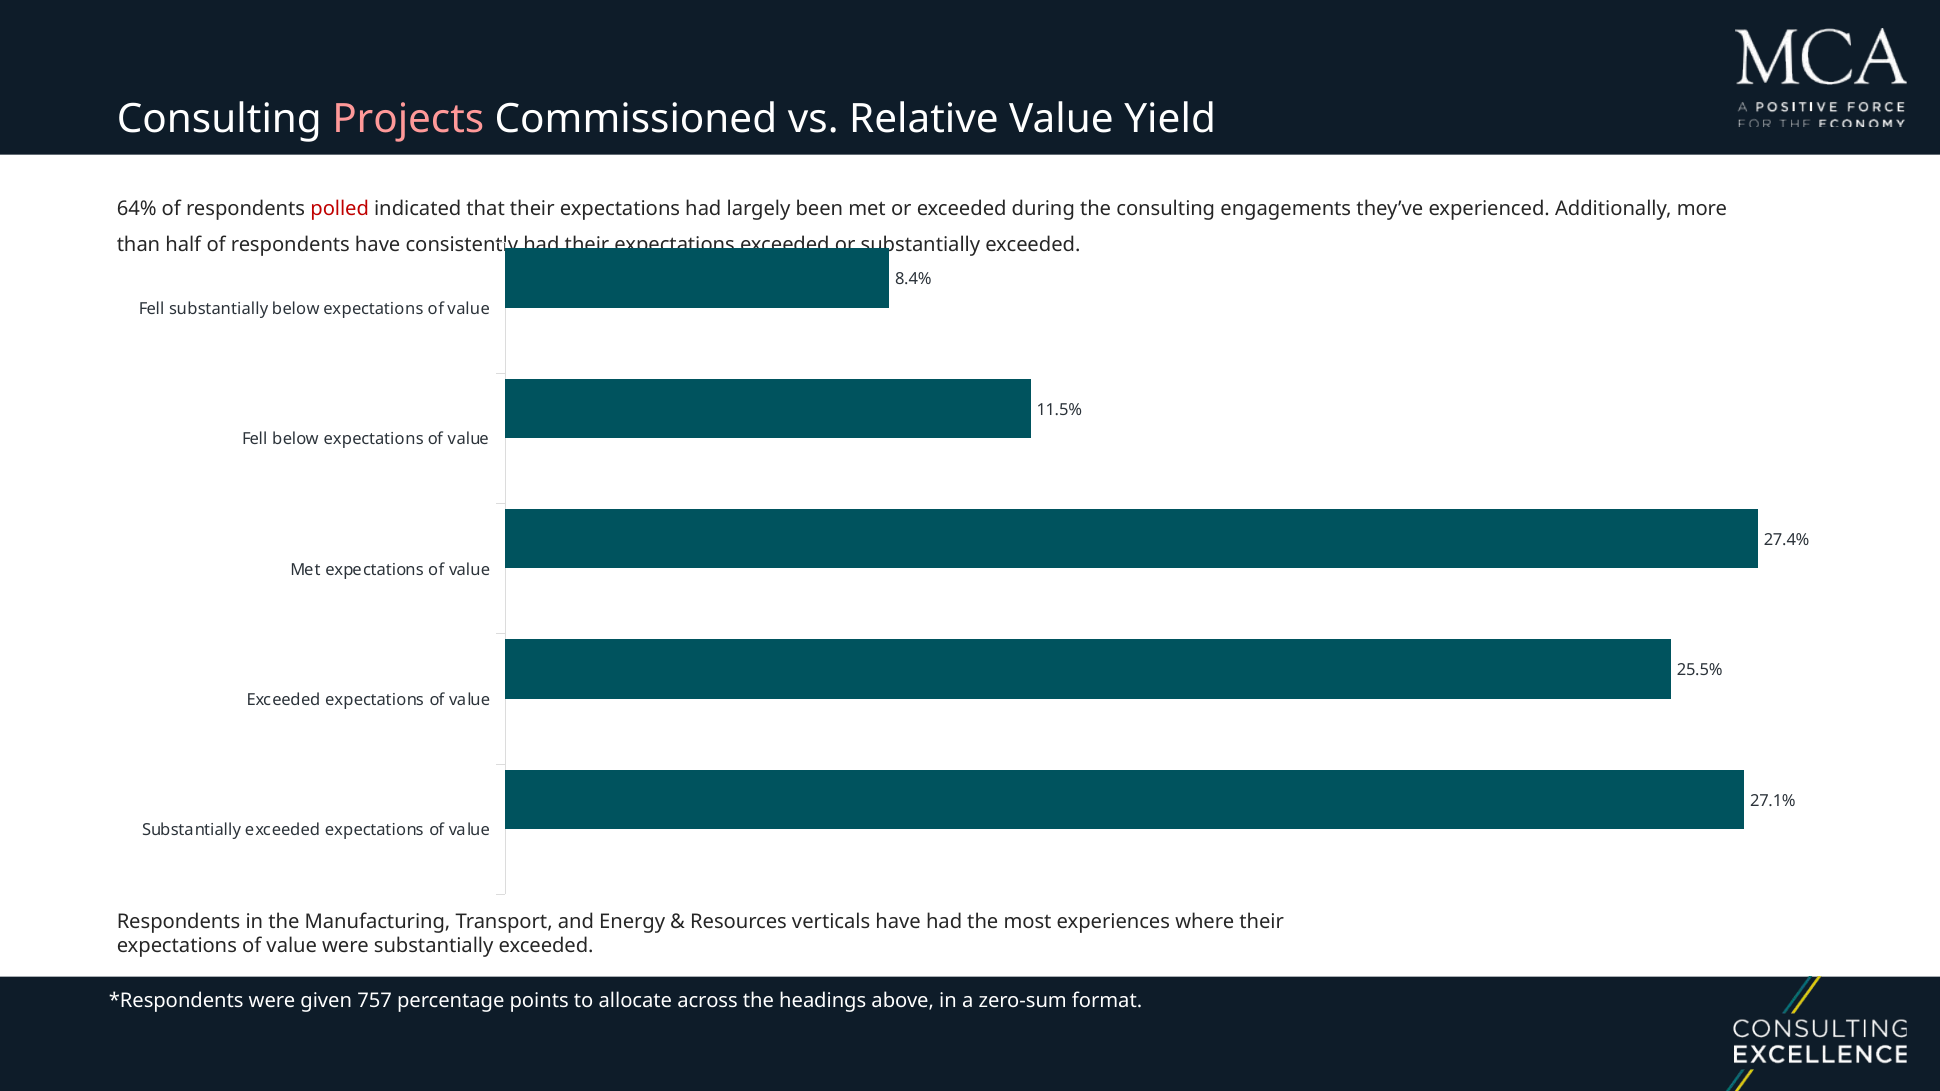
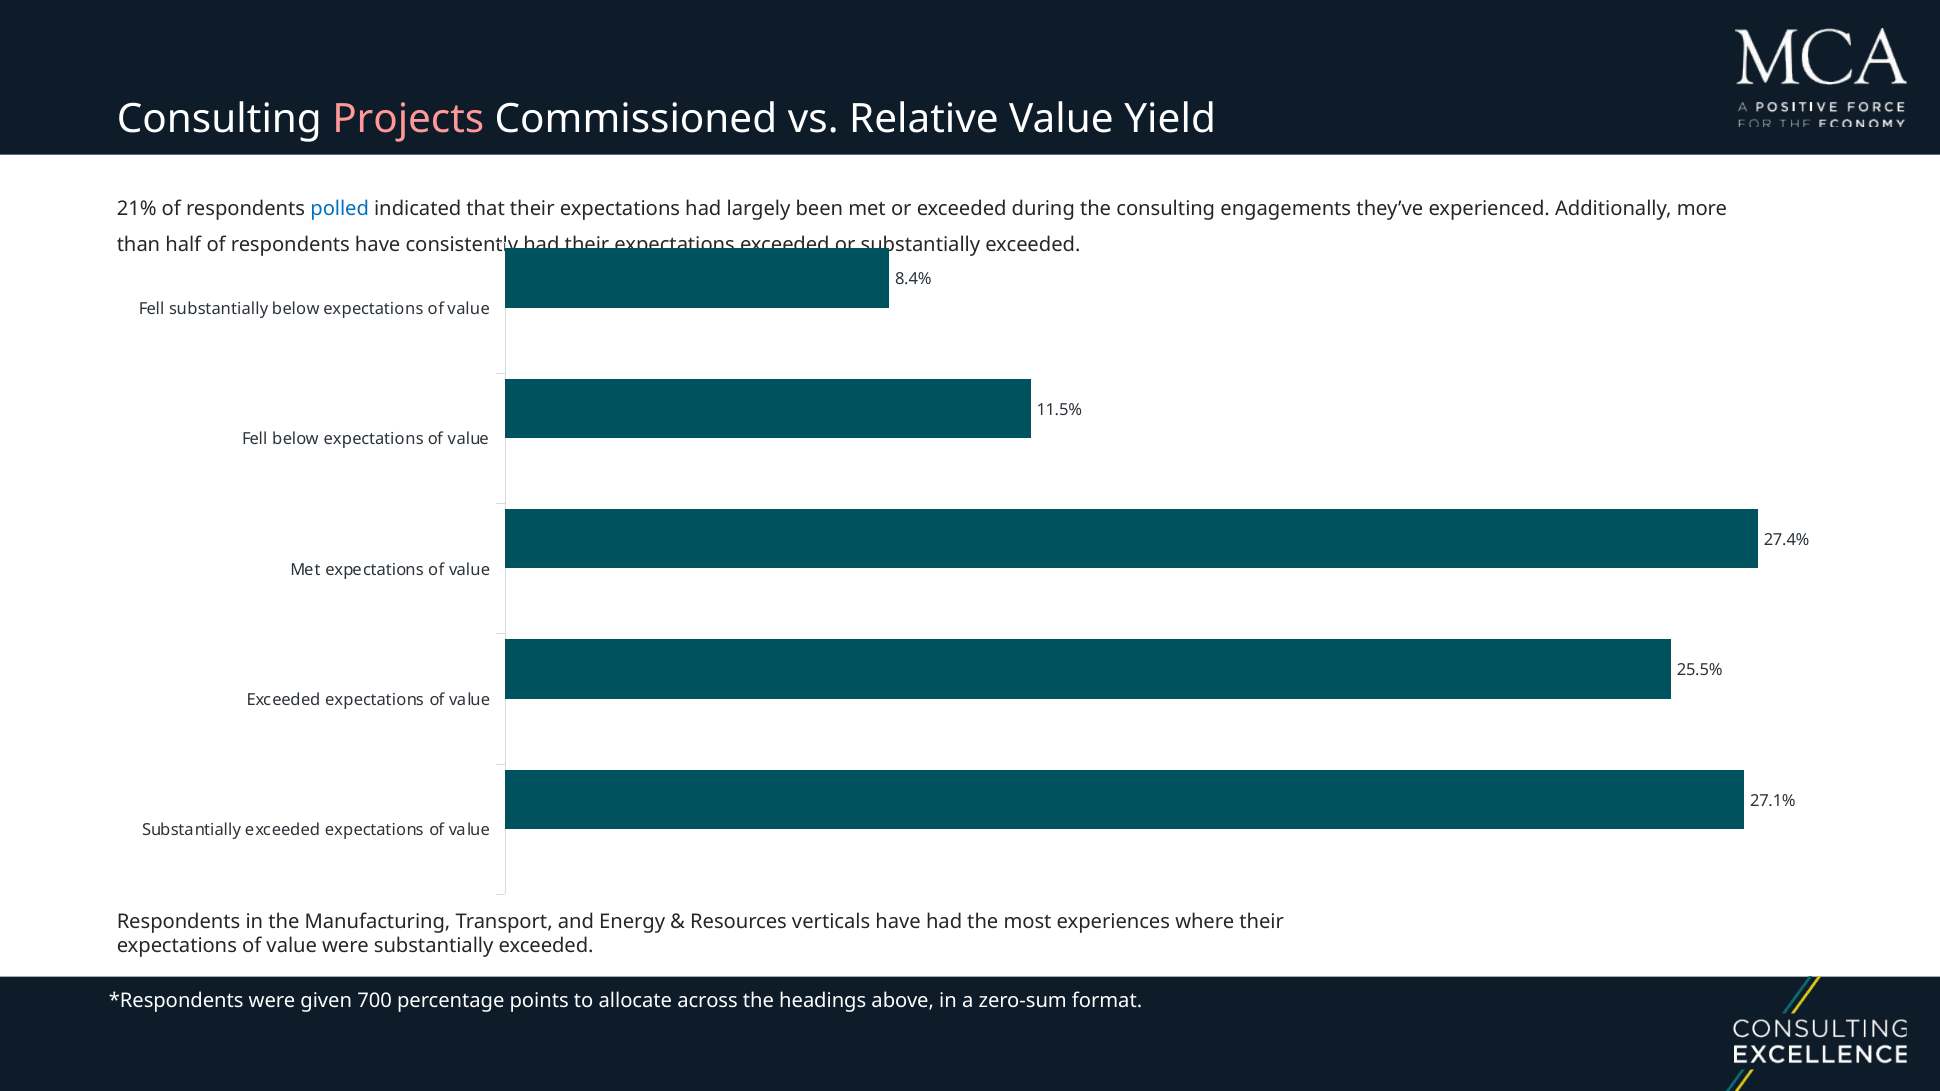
64%: 64% -> 21%
polled colour: red -> blue
757: 757 -> 700
